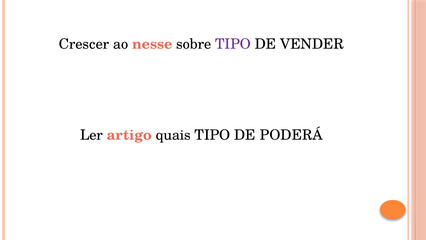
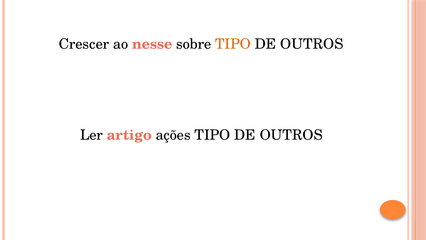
TIPO at (233, 44) colour: purple -> orange
VENDER at (312, 44): VENDER -> OUTROS
quais: quais -> ações
PODERÁ at (291, 135): PODERÁ -> OUTROS
